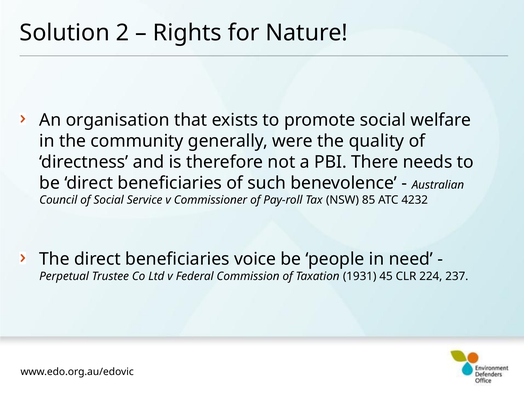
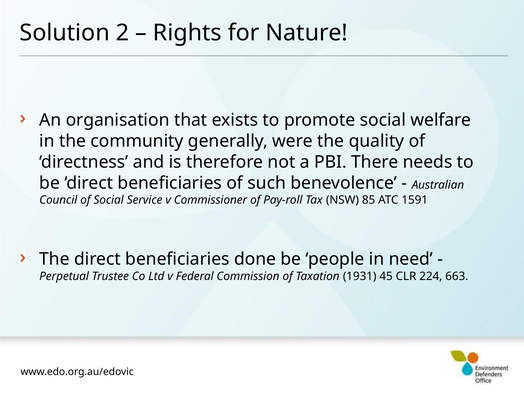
4232: 4232 -> 1591
voice: voice -> done
237: 237 -> 663
